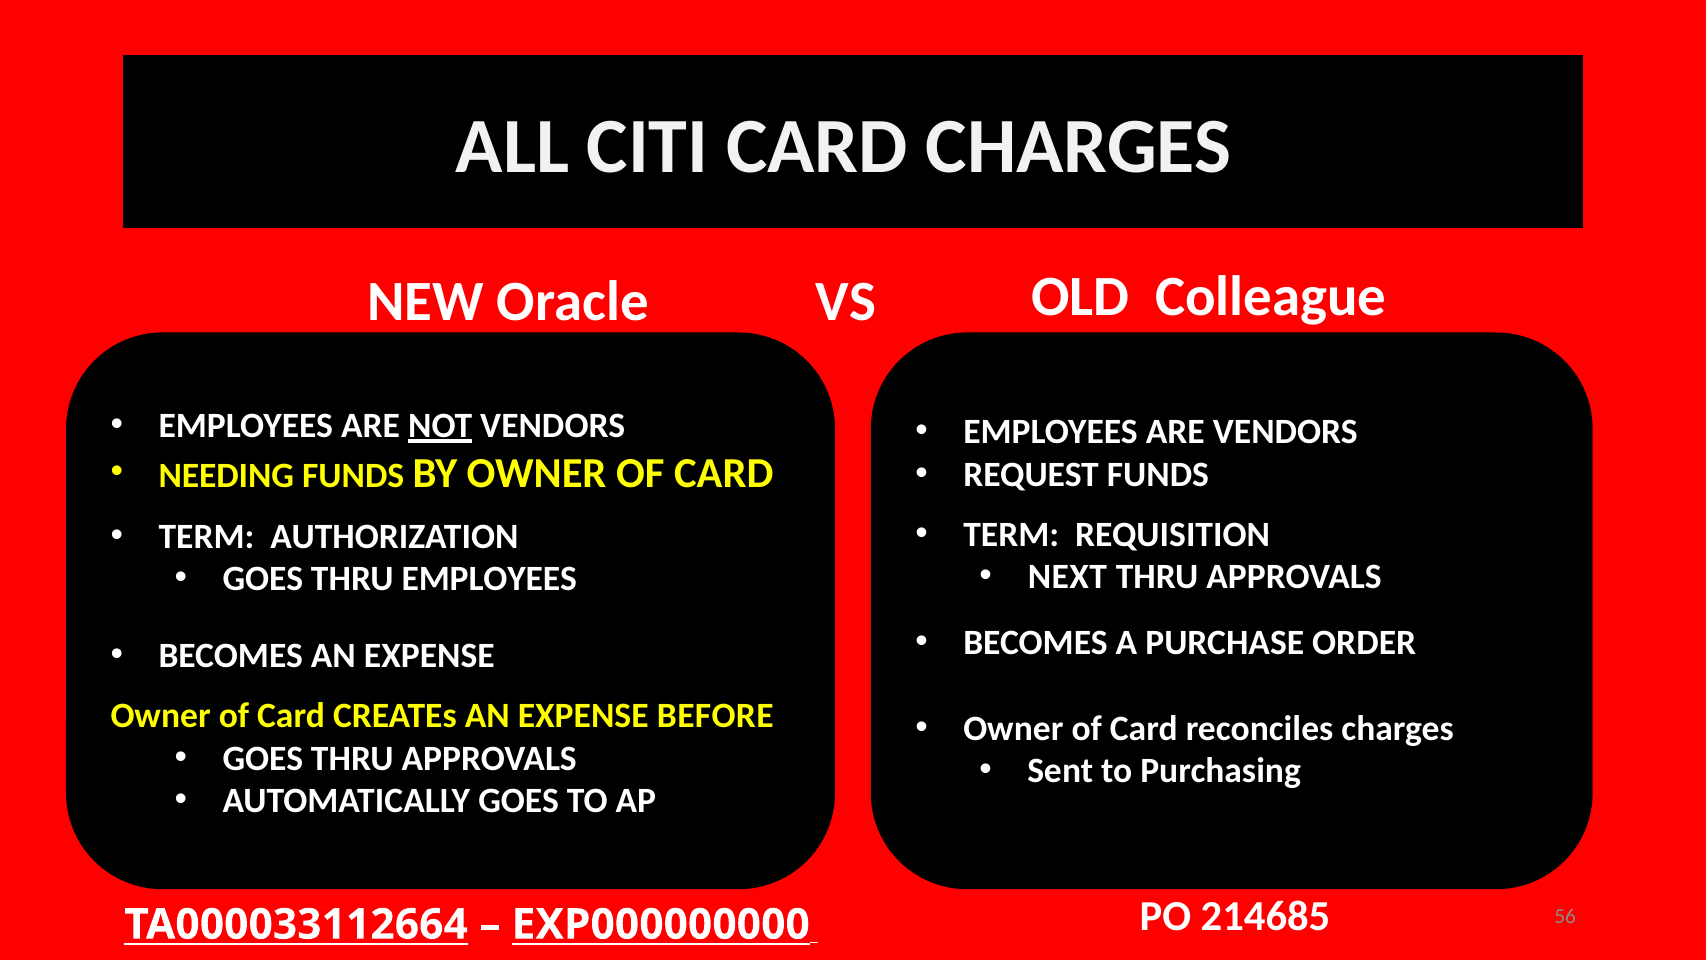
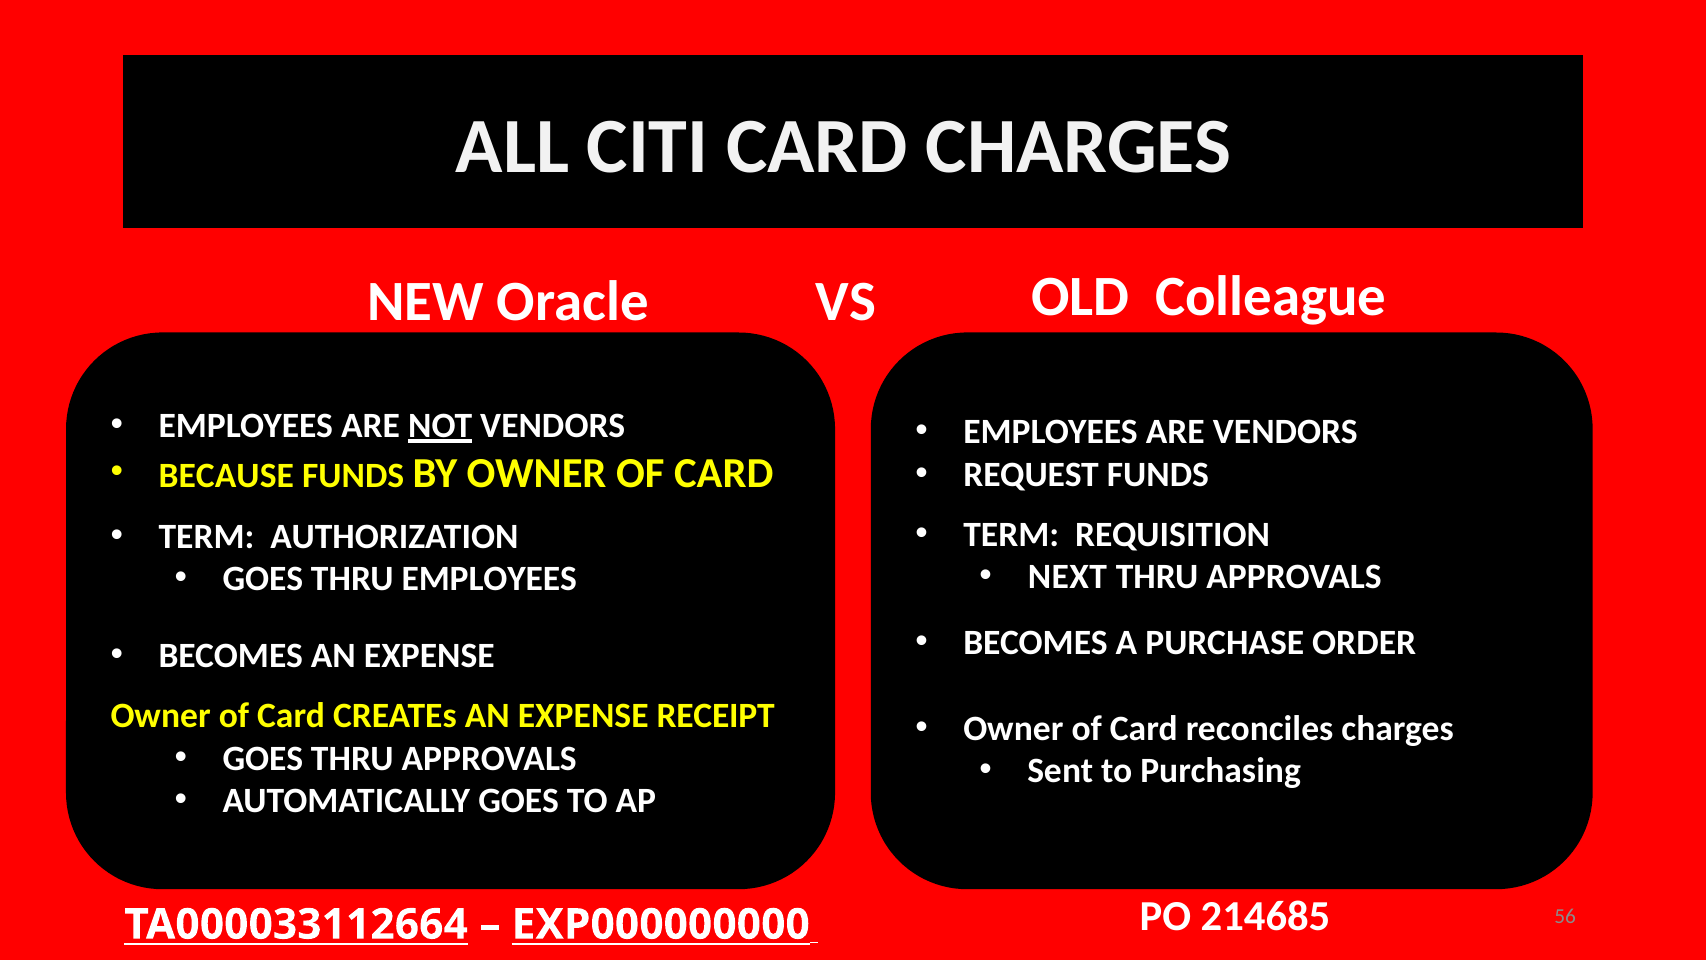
NEEDING: NEEDING -> BECAUSE
BEFORE: BEFORE -> RECEIPT
